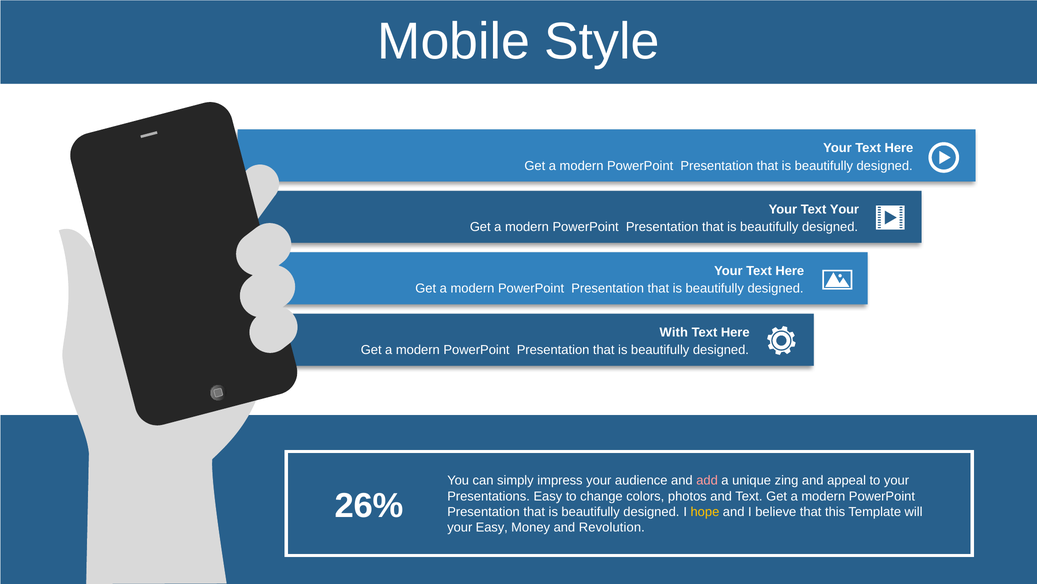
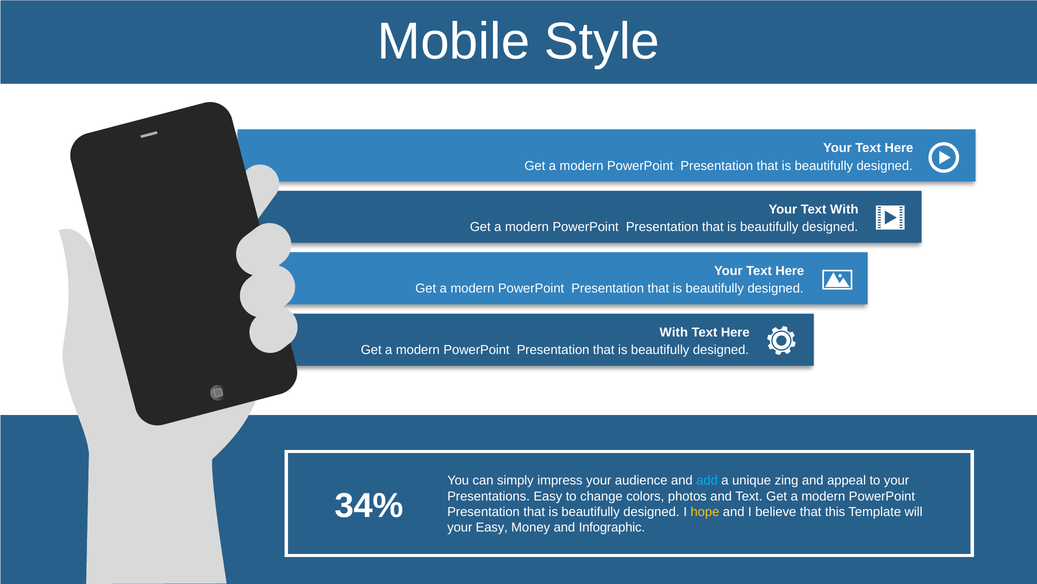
Text Your: Your -> With
add colour: pink -> light blue
26%: 26% -> 34%
Revolution: Revolution -> Infographic
